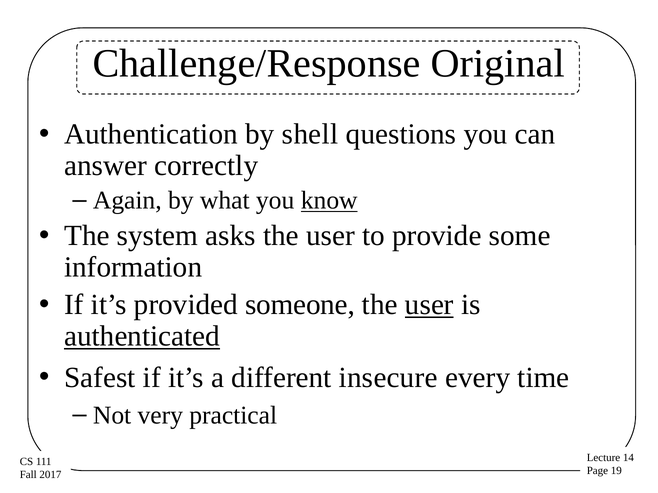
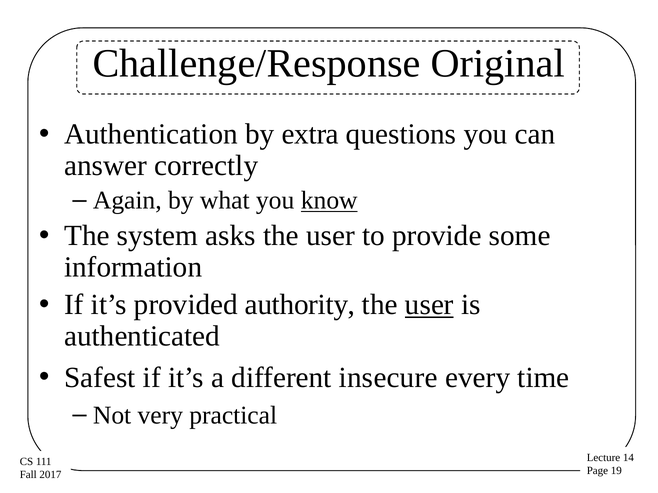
shell: shell -> extra
someone: someone -> authority
authenticated underline: present -> none
